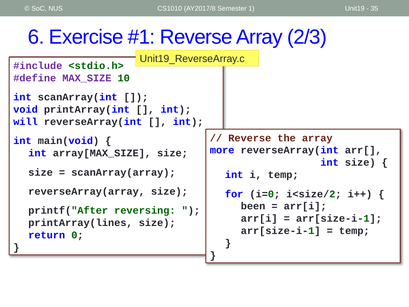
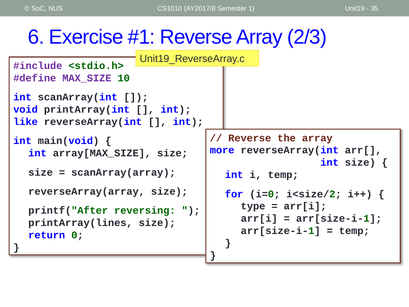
will: will -> like
been: been -> type
